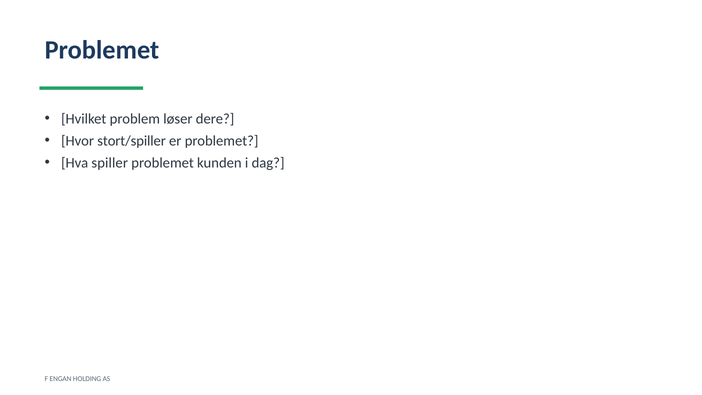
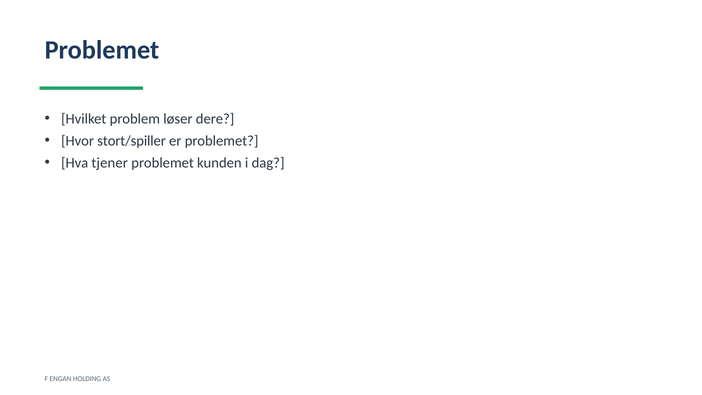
spiller: spiller -> tjener
